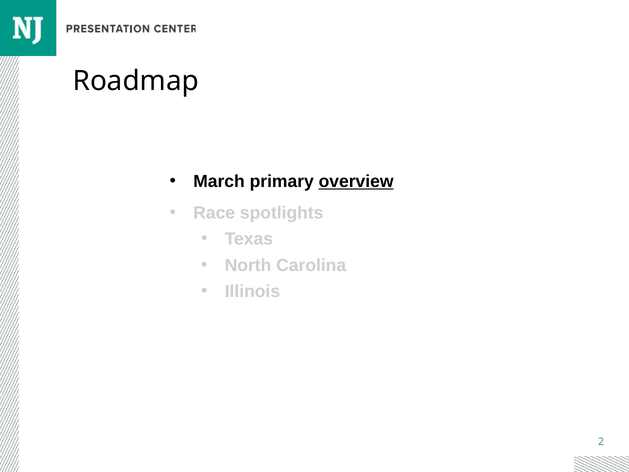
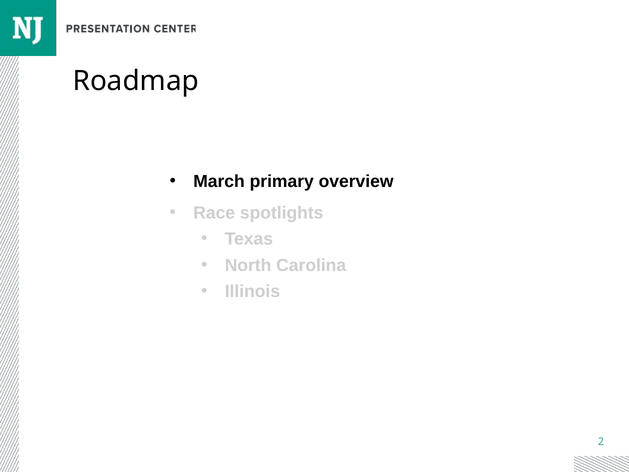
overview underline: present -> none
